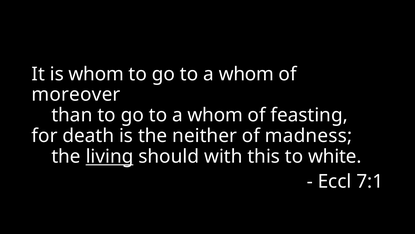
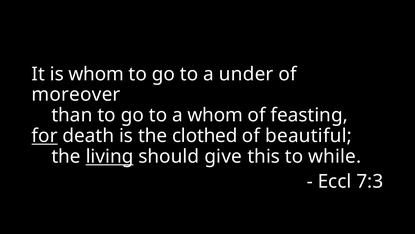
whom at (246, 74): whom -> under
for underline: none -> present
neither: neither -> clothed
madness: madness -> beautiful
with: with -> give
white: white -> while
7:1: 7:1 -> 7:3
